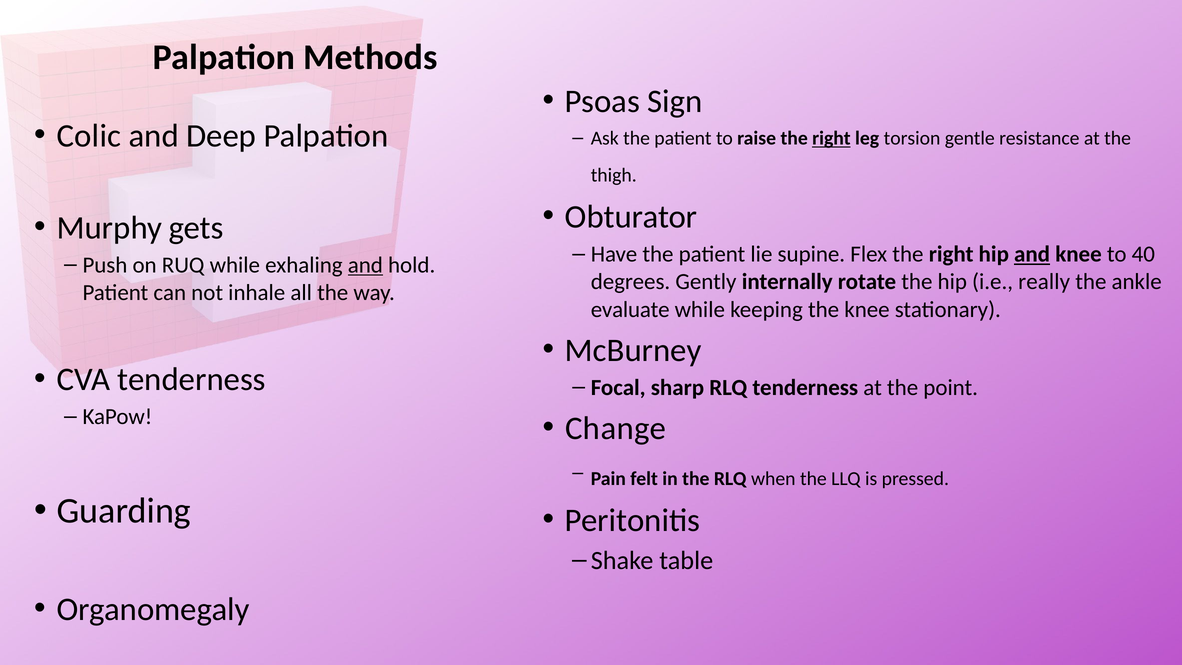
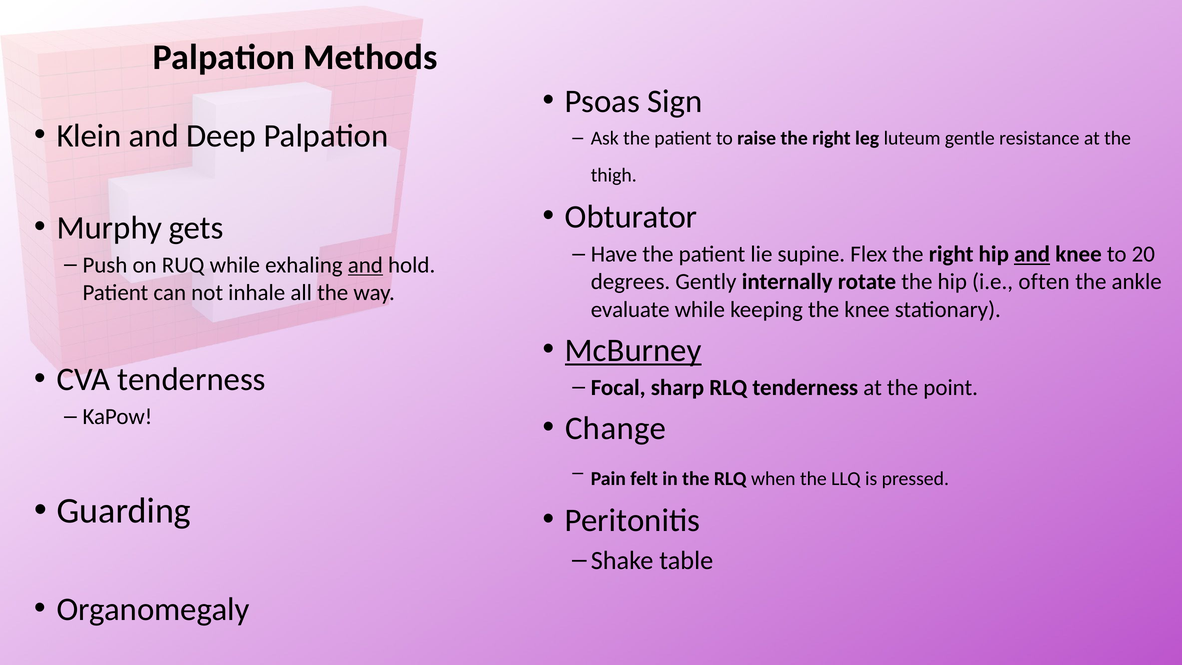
Colic: Colic -> Klein
right at (831, 138) underline: present -> none
torsion: torsion -> luteum
40: 40 -> 20
really: really -> often
McBurney underline: none -> present
